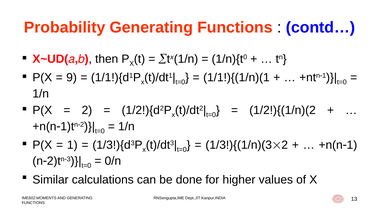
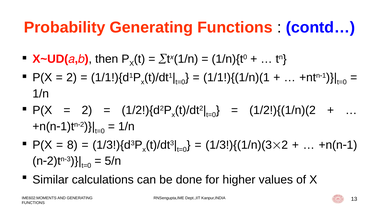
9 at (72, 78): 9 -> 2
1 at (72, 145): 1 -> 8
0/n: 0/n -> 5/n
